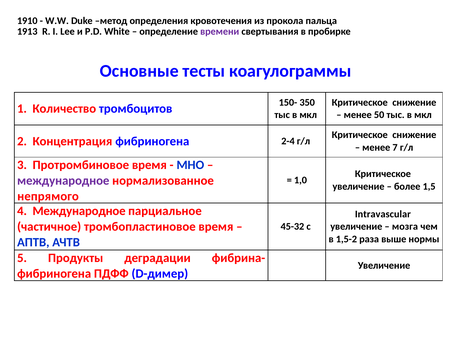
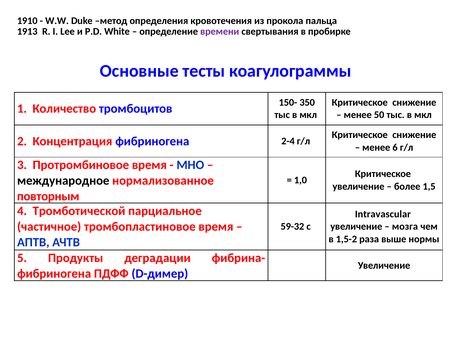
7: 7 -> 6
международное at (63, 180) colour: purple -> black
непрямого: непрямого -> повторным
4 Международное: Международное -> Тромботической
45-32: 45-32 -> 59-32
